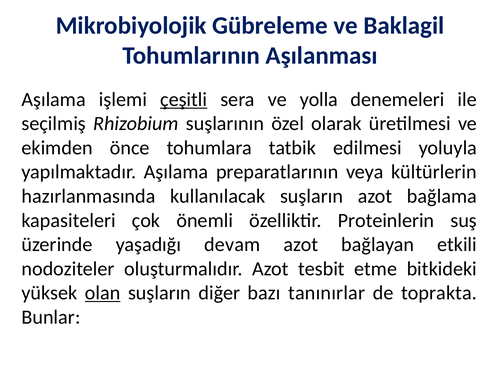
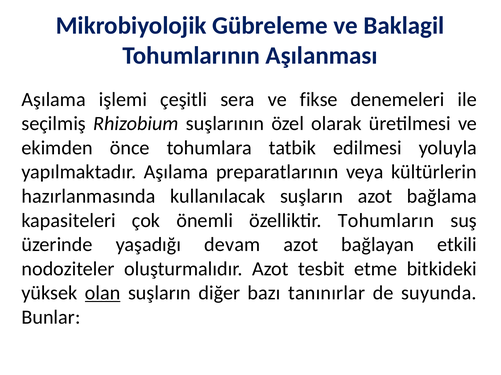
çeşitli underline: present -> none
yolla: yolla -> fikse
Proteinlerin: Proteinlerin -> Tohumların
toprakta: toprakta -> suyunda
